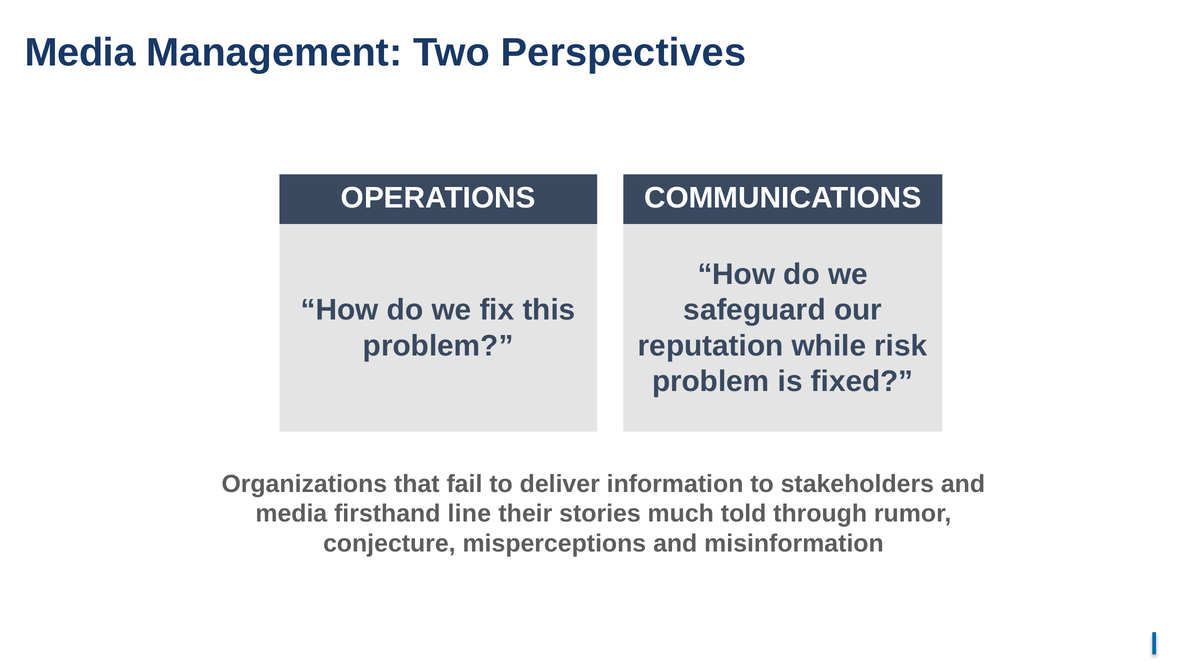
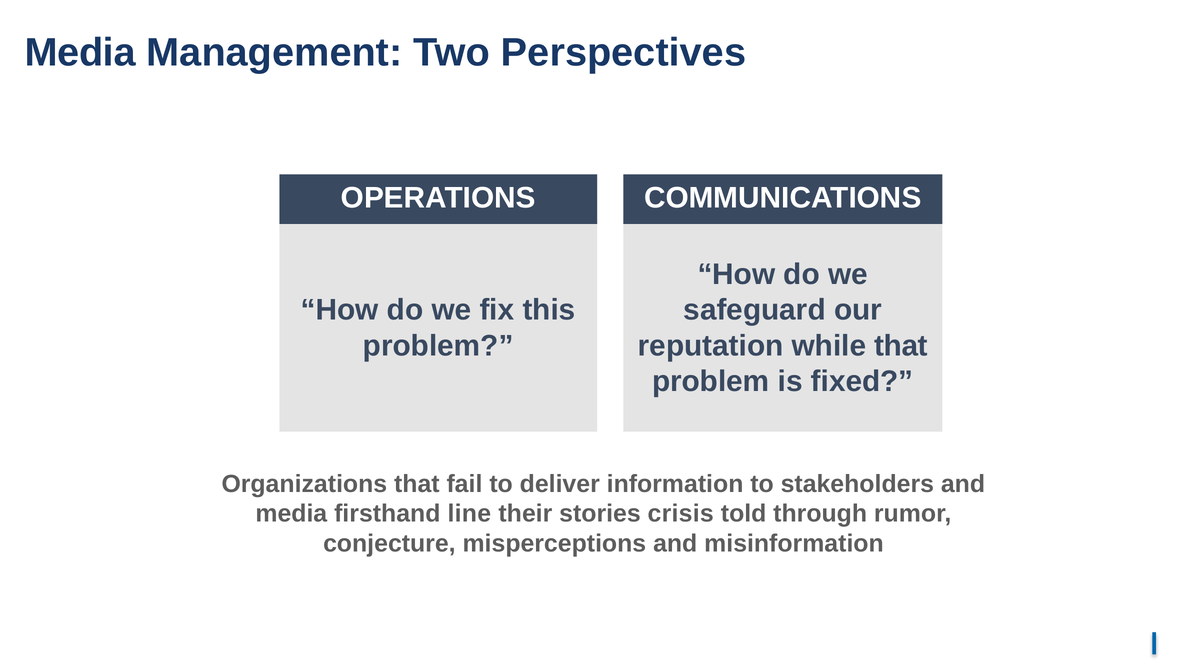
while risk: risk -> that
much: much -> crisis
